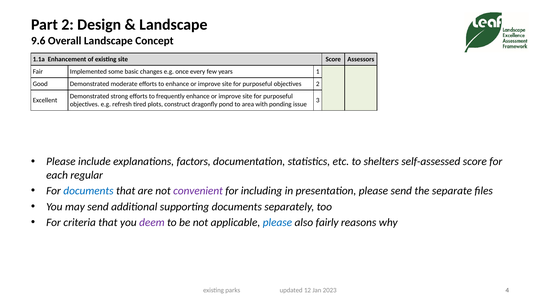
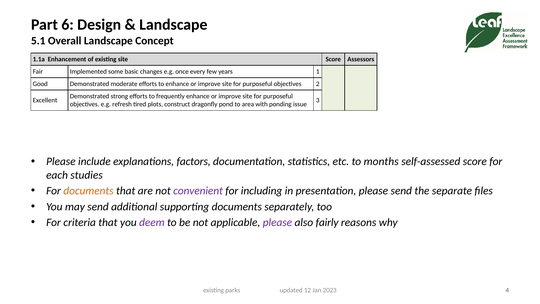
Part 2: 2 -> 6
9.6: 9.6 -> 5.1
shelters: shelters -> months
regular: regular -> studies
documents at (88, 191) colour: blue -> orange
please at (277, 222) colour: blue -> purple
